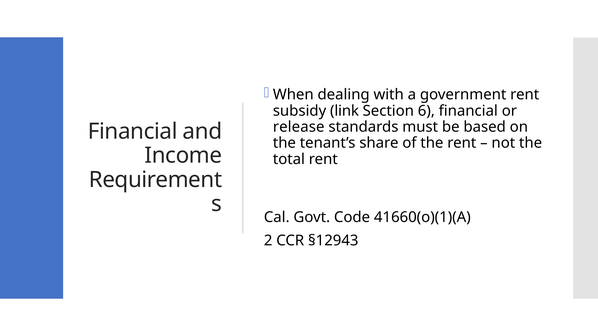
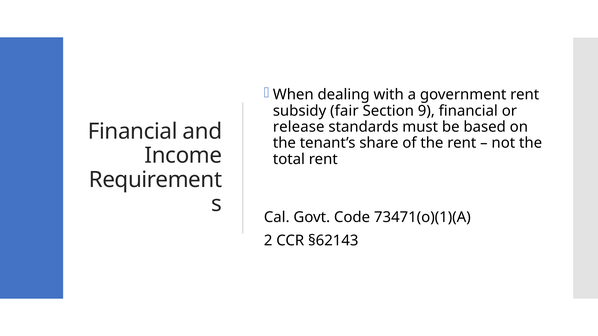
link: link -> fair
6: 6 -> 9
41660(o)(1)(A: 41660(o)(1)(A -> 73471(o)(1)(A
§12943: §12943 -> §62143
